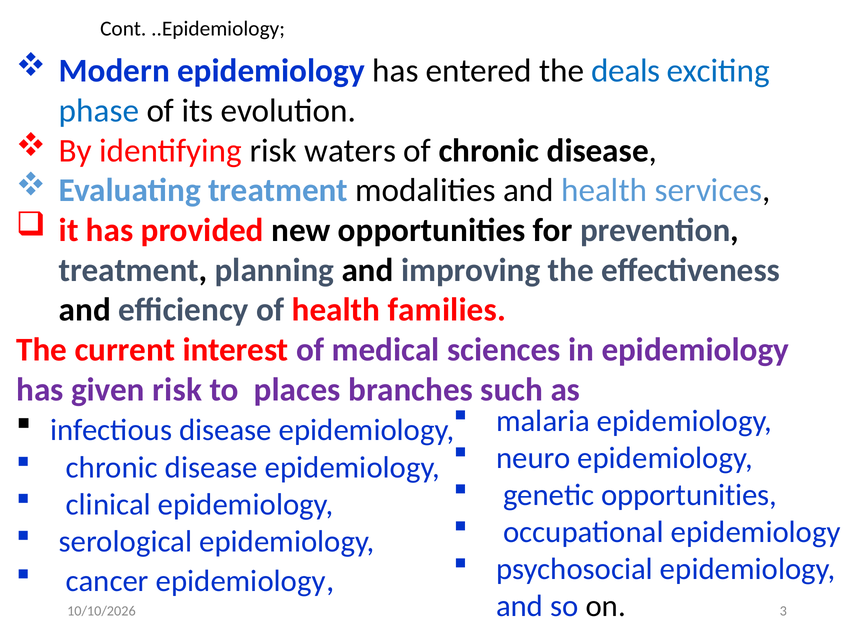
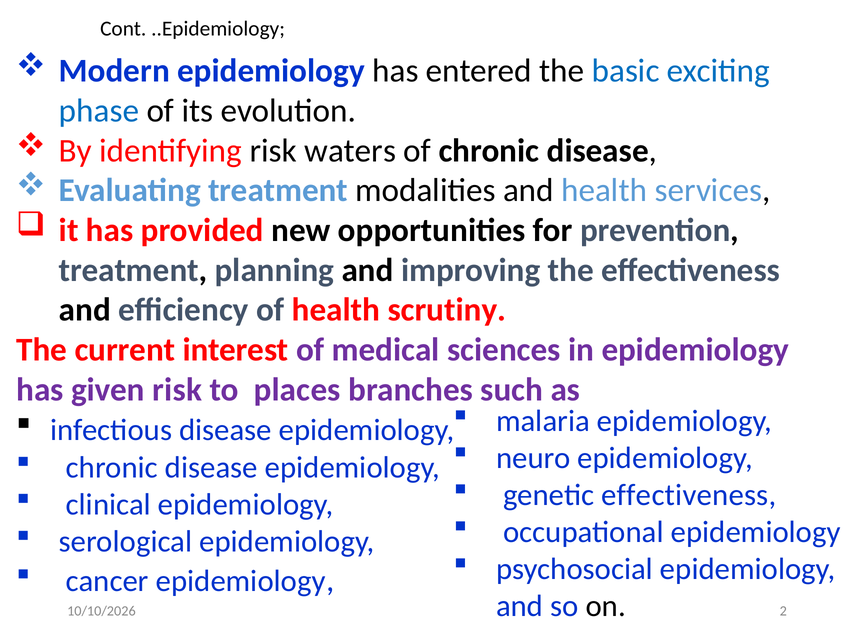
deals: deals -> basic
families: families -> scrutiny
genetic opportunities: opportunities -> effectiveness
3: 3 -> 2
